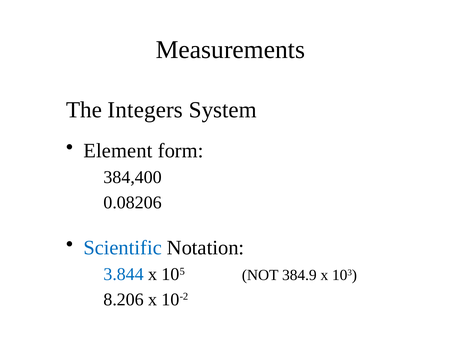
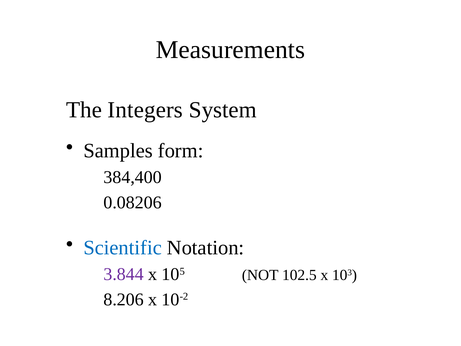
Element: Element -> Samples
3.844 colour: blue -> purple
384.9: 384.9 -> 102.5
